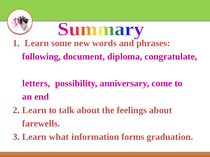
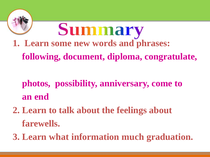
letters: letters -> photos
forms: forms -> much
